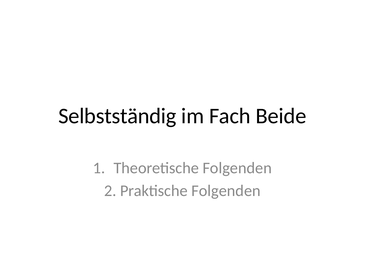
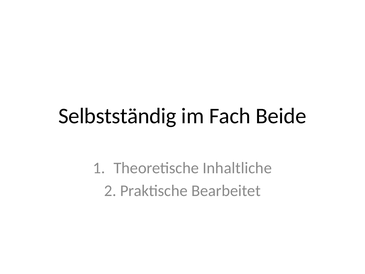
Theoretische Folgenden: Folgenden -> Inhaltliche
Praktische Folgenden: Folgenden -> Bearbeitet
